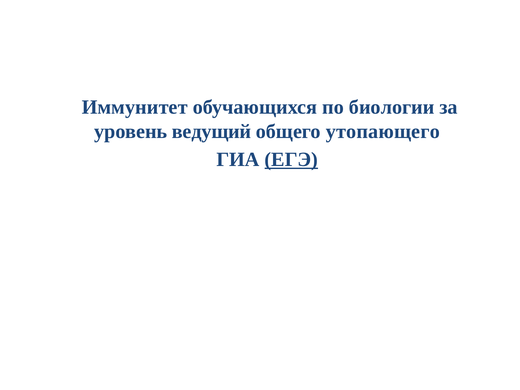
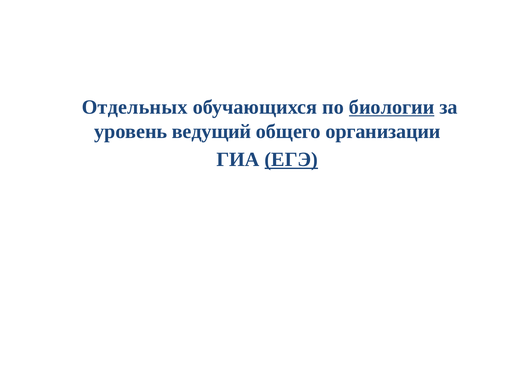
Иммунитет: Иммунитет -> Отдельных
биологии underline: none -> present
утопающего: утопающего -> организации
